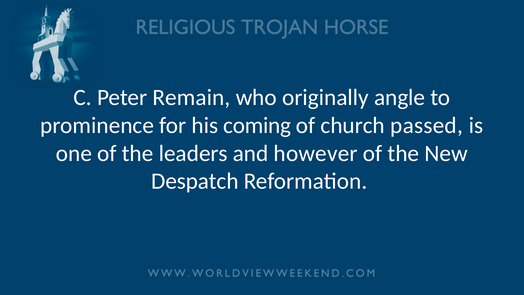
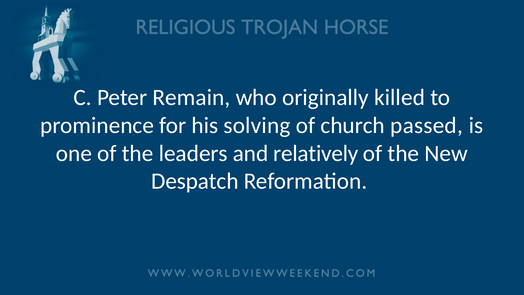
angle: angle -> killed
coming: coming -> solving
however: however -> relatively
